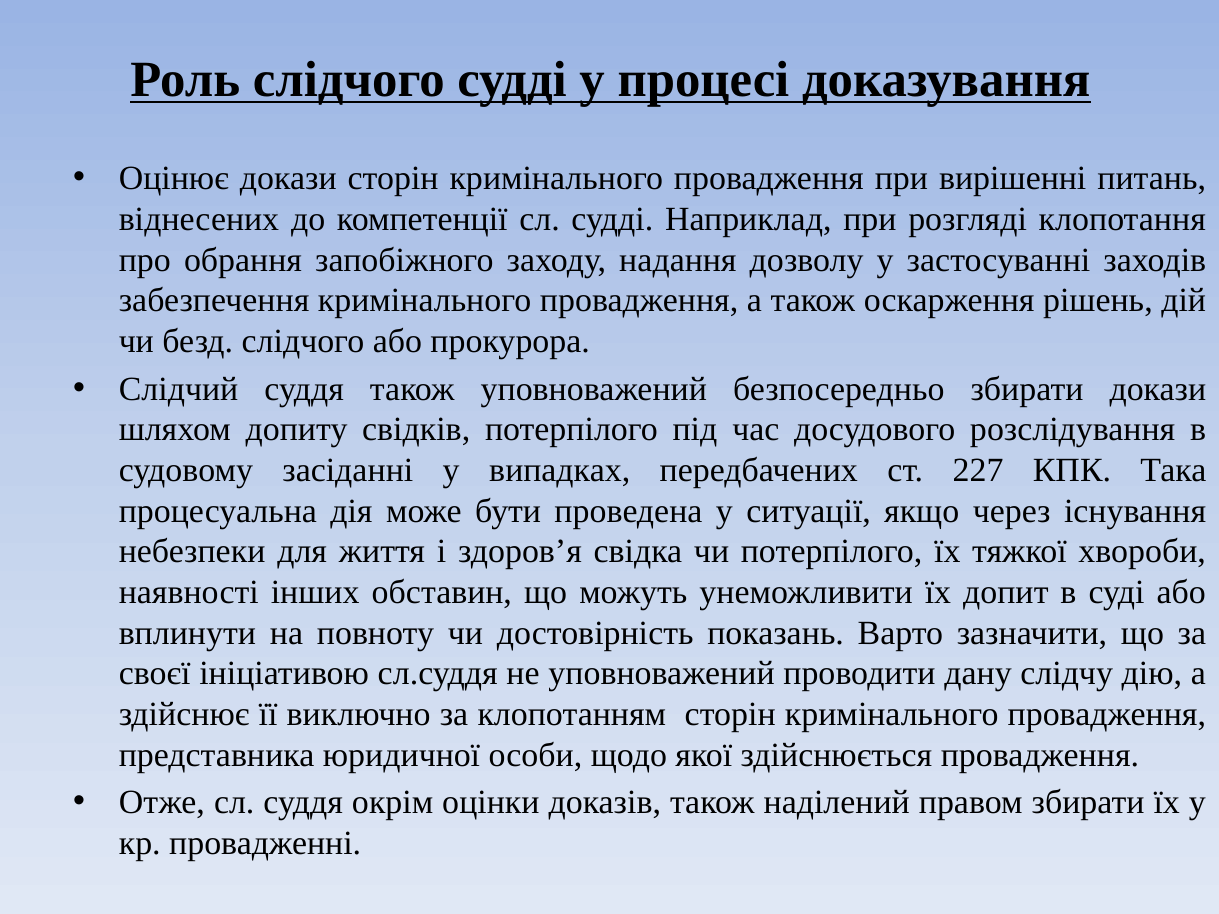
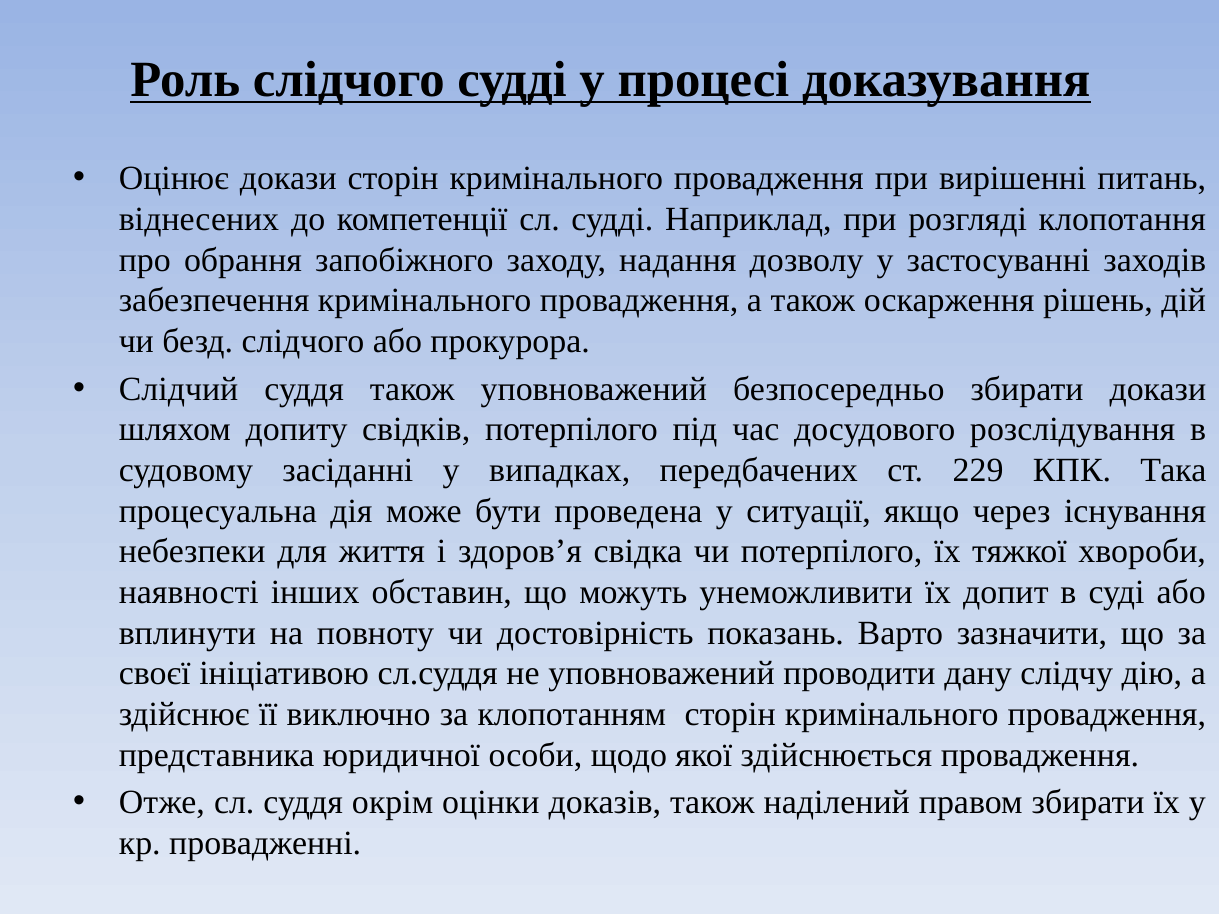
227: 227 -> 229
